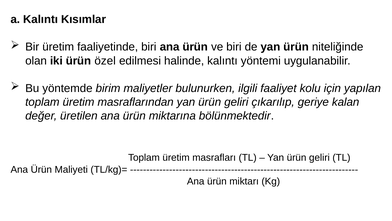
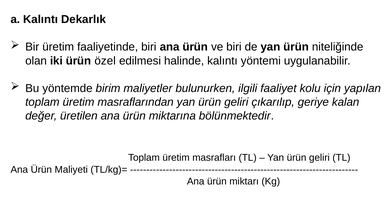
Kısımlar: Kısımlar -> Dekarlık
